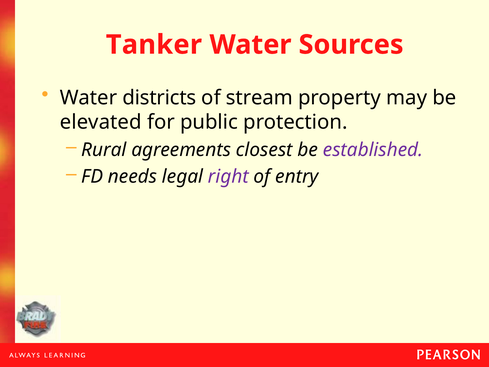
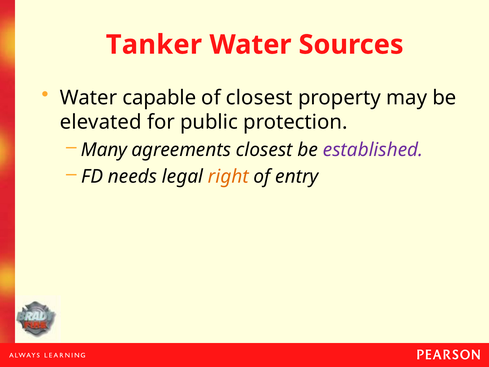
districts: districts -> capable
of stream: stream -> closest
Rural: Rural -> Many
right colour: purple -> orange
